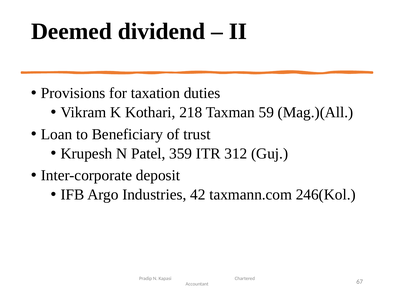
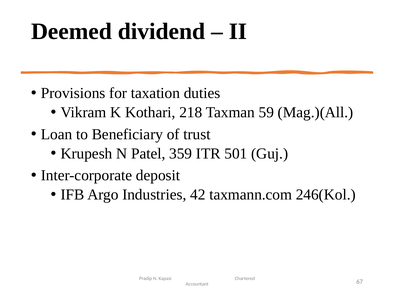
312: 312 -> 501
